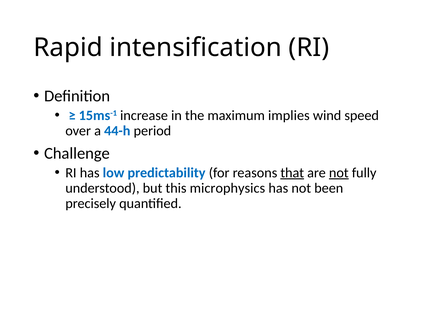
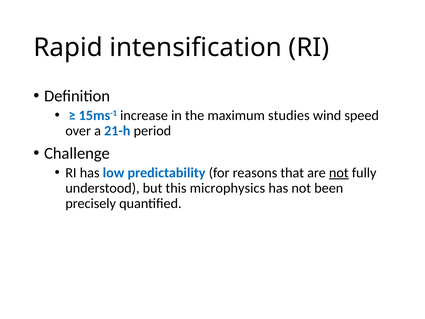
implies: implies -> studies
44-h: 44-h -> 21-h
that underline: present -> none
